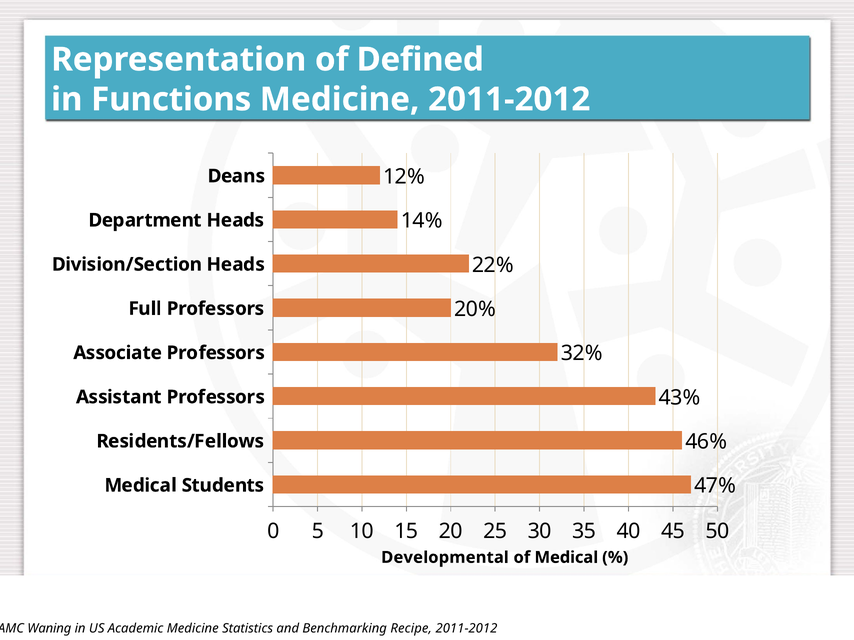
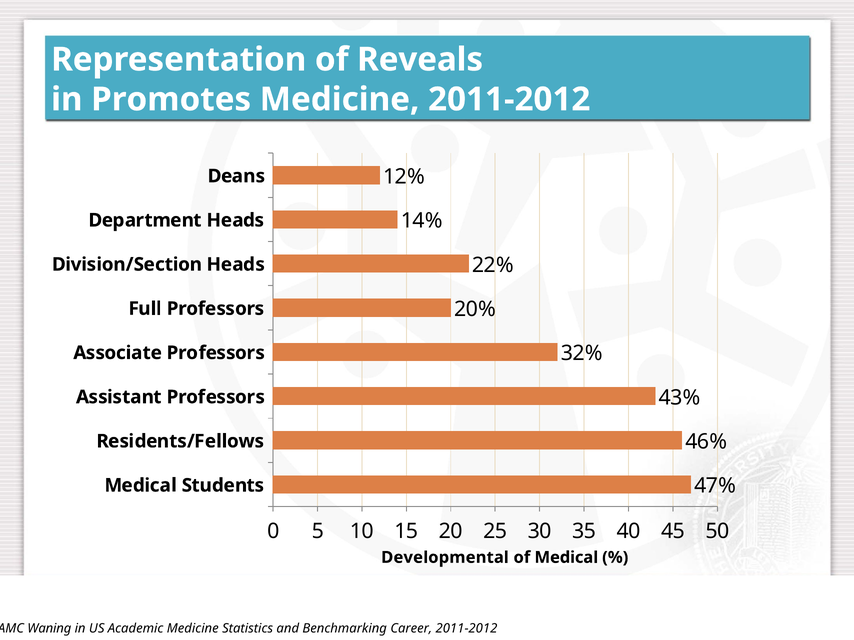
Defined: Defined -> Reveals
Functions: Functions -> Promotes
Recipe: Recipe -> Career
